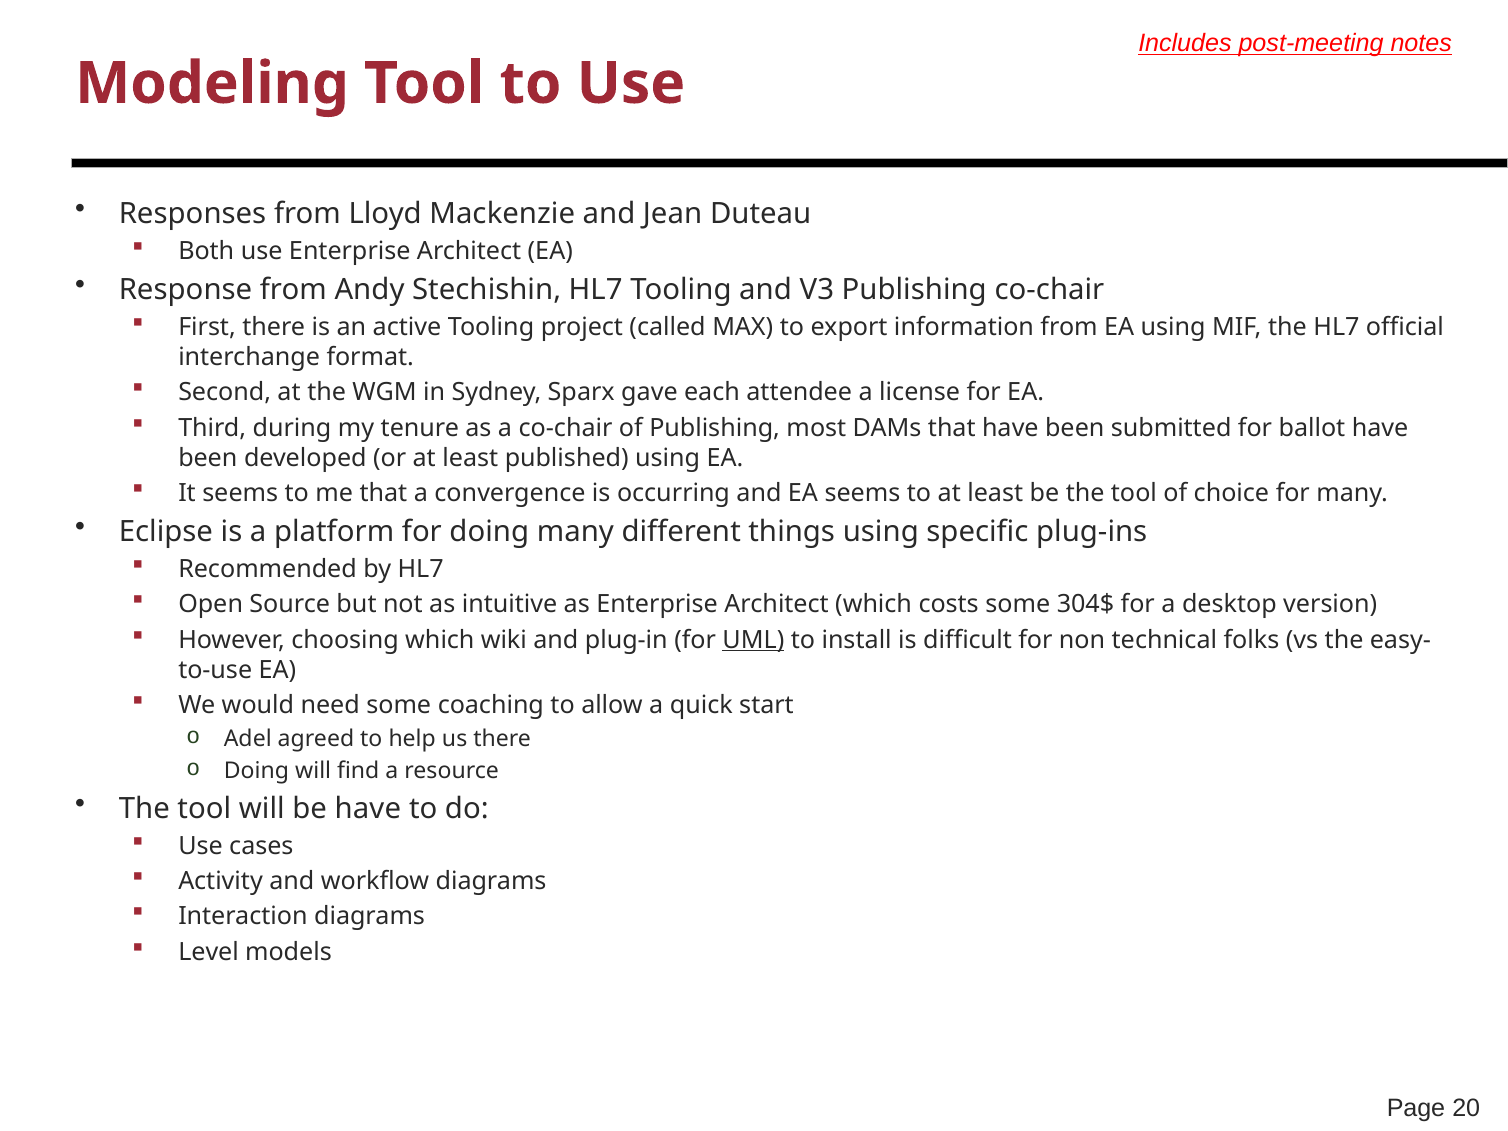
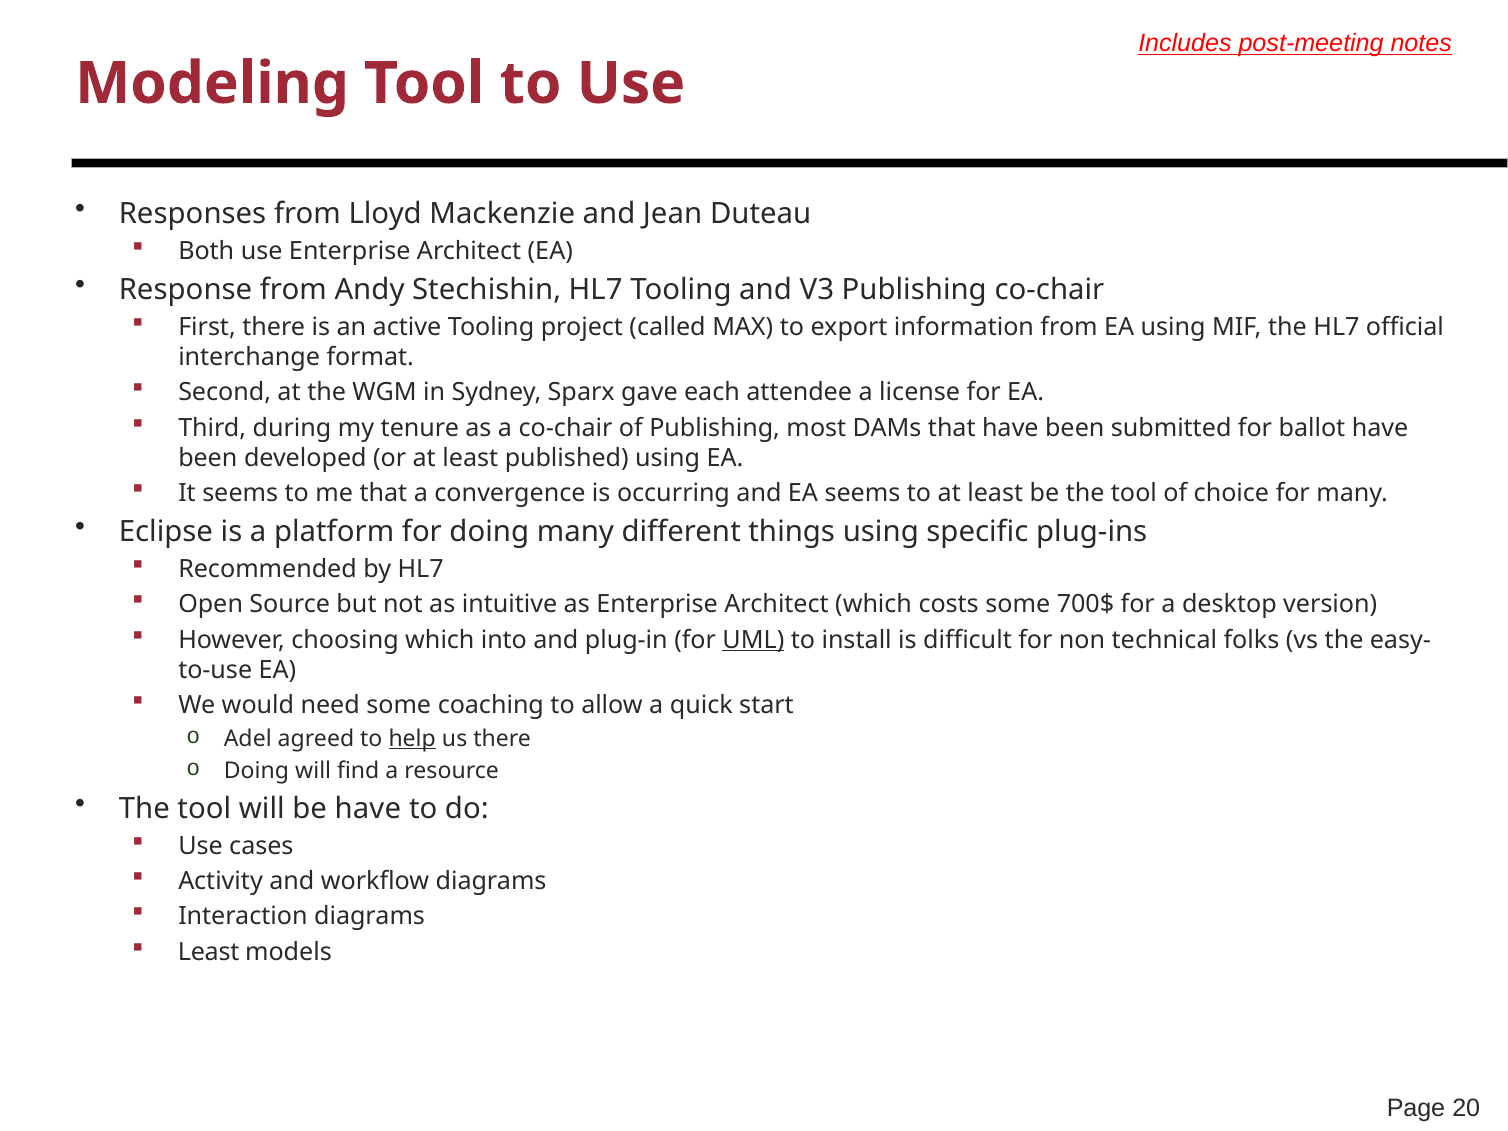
304$: 304$ -> 700$
wiki: wiki -> into
help underline: none -> present
Level at (209, 952): Level -> Least
